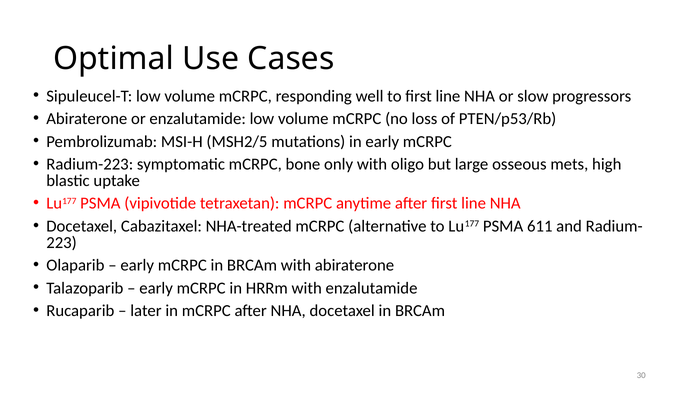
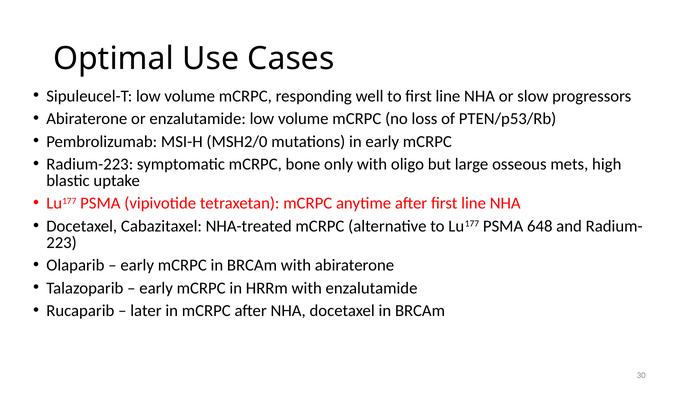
MSH2/5: MSH2/5 -> MSH2/0
611: 611 -> 648
